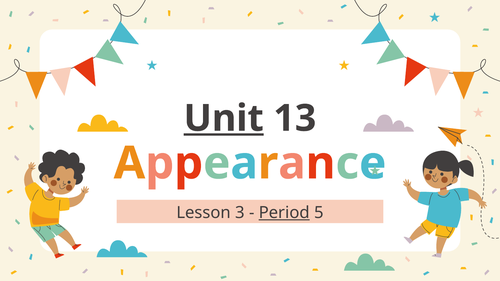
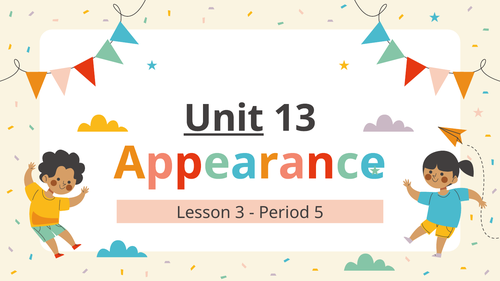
Period underline: present -> none
